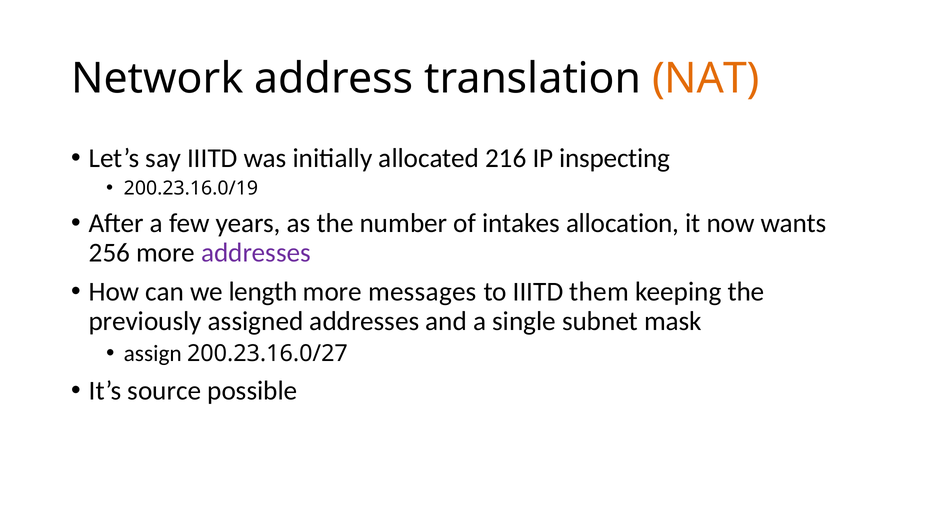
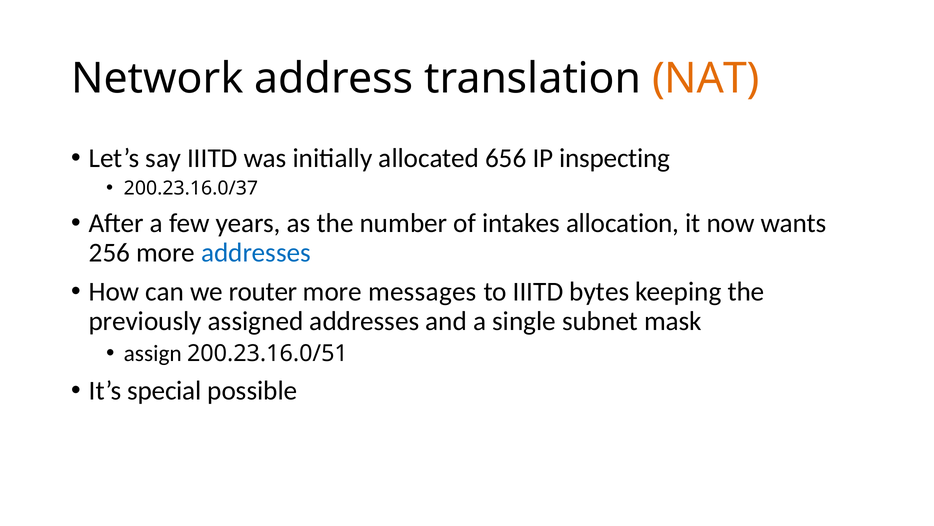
216: 216 -> 656
200.23.16.0/19: 200.23.16.0/19 -> 200.23.16.0/37
addresses at (256, 252) colour: purple -> blue
length: length -> router
them: them -> bytes
200.23.16.0/27: 200.23.16.0/27 -> 200.23.16.0/51
source: source -> special
